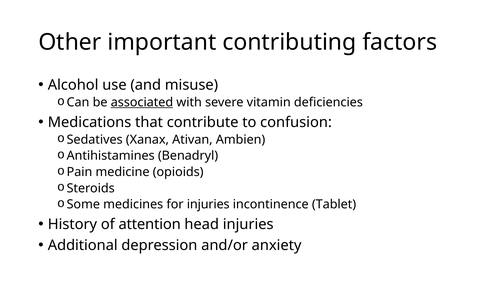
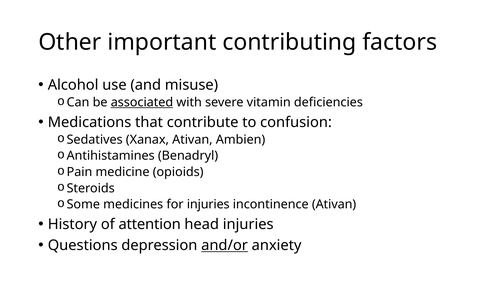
incontinence Tablet: Tablet -> Ativan
Additional: Additional -> Questions
and/or underline: none -> present
